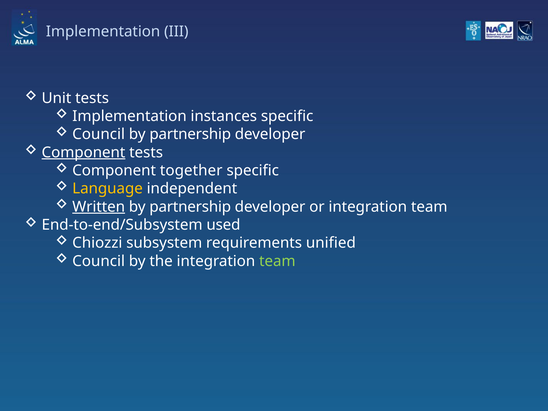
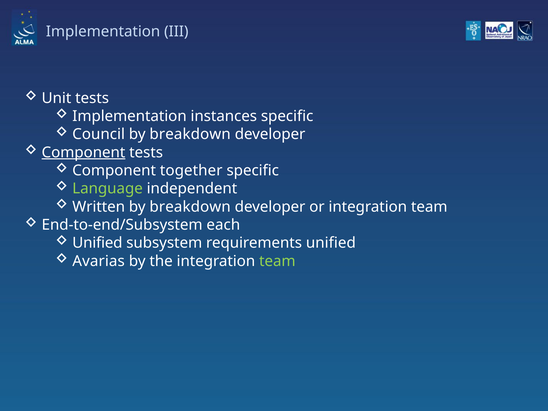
partnership at (190, 134): partnership -> breakdown
Language colour: yellow -> light green
Written underline: present -> none
partnership at (190, 207): partnership -> breakdown
used: used -> each
Chiozzi at (97, 243): Chiozzi -> Unified
Council at (99, 261): Council -> Avarias
